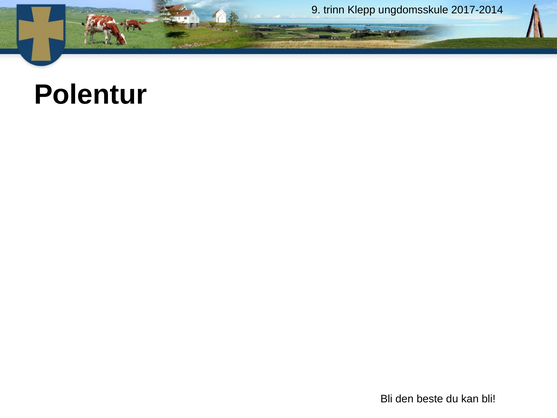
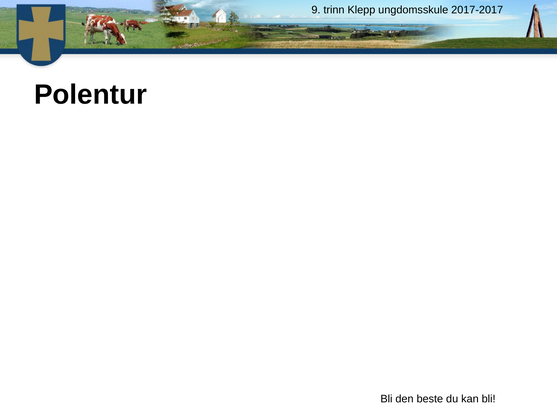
2017-2014: 2017-2014 -> 2017-2017
